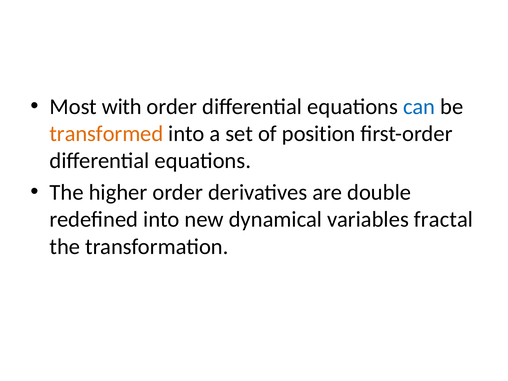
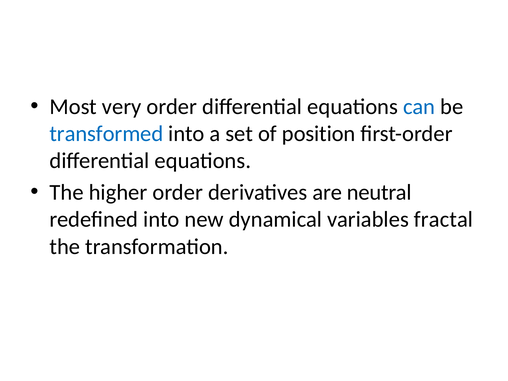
with: with -> very
transformed colour: orange -> blue
double: double -> neutral
